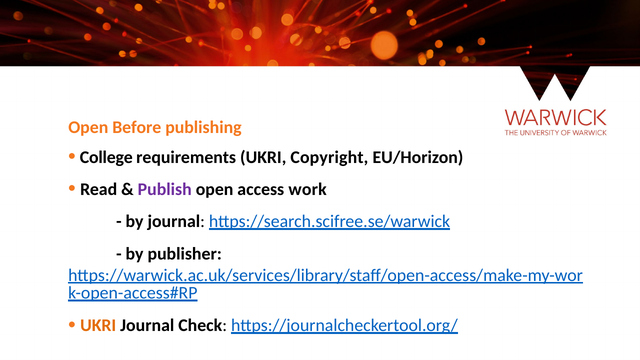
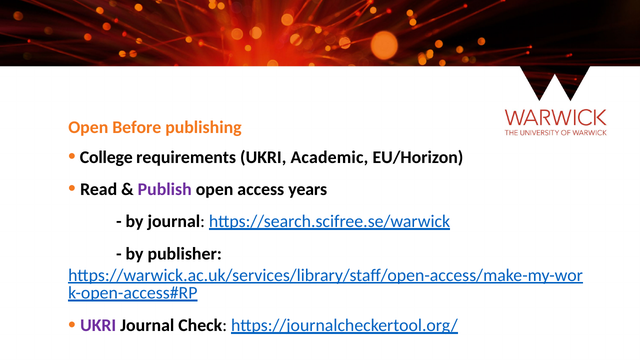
Copyright: Copyright -> Academic
work: work -> years
UKRI at (98, 325) colour: orange -> purple
